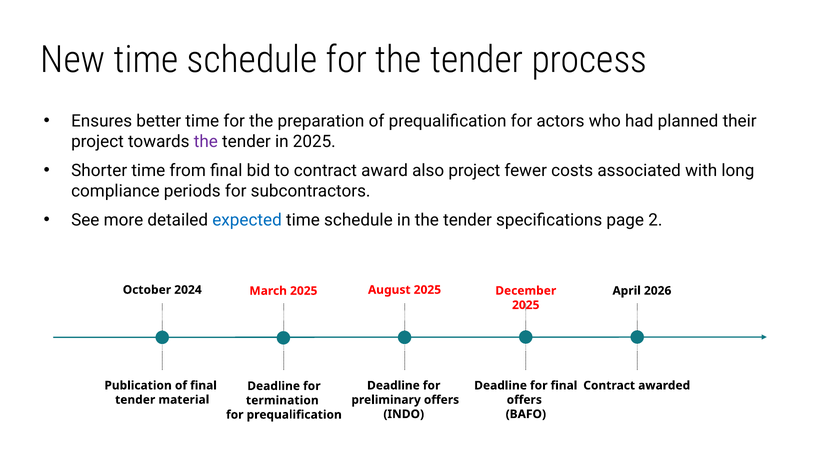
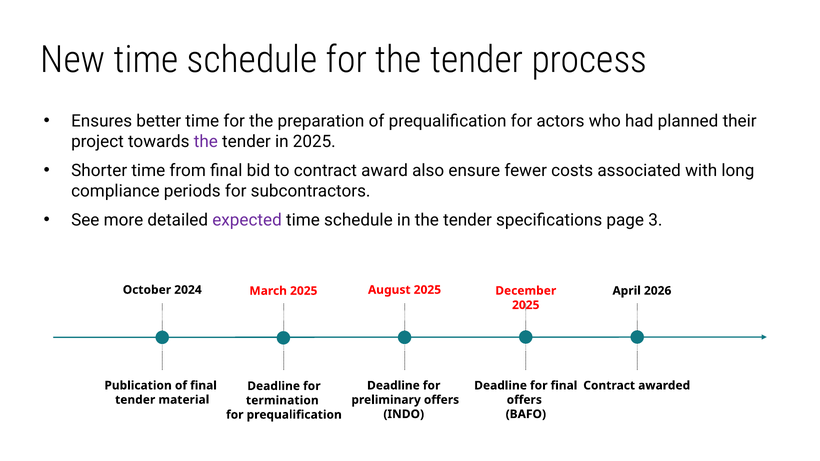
also project: project -> ensure
expected colour: blue -> purple
2: 2 -> 3
